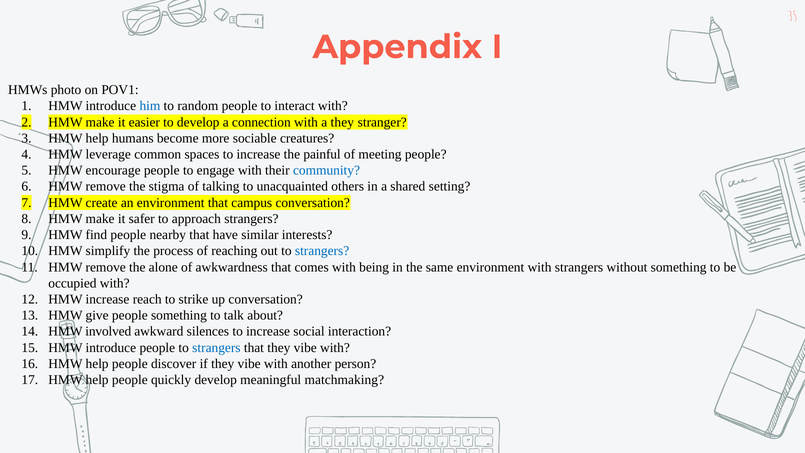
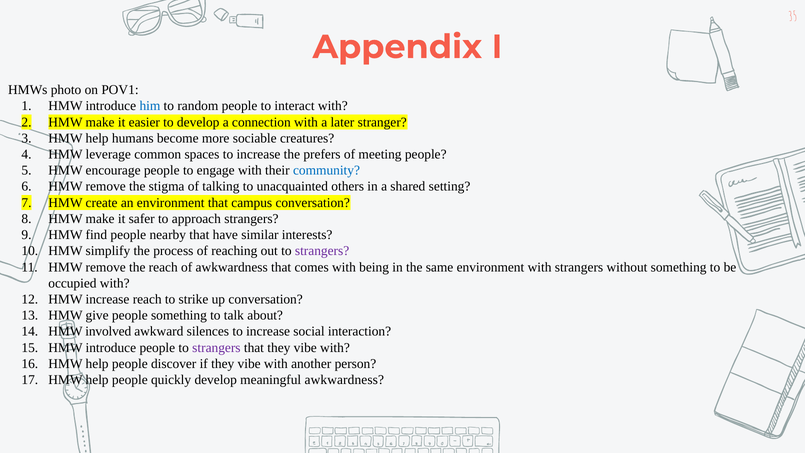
a they: they -> later
painful: painful -> prefers
strangers at (322, 251) colour: blue -> purple
the alone: alone -> reach
strangers at (216, 347) colour: blue -> purple
meaningful matchmaking: matchmaking -> awkwardness
